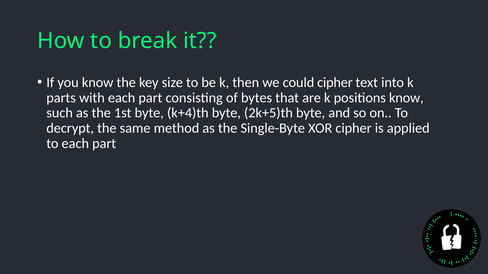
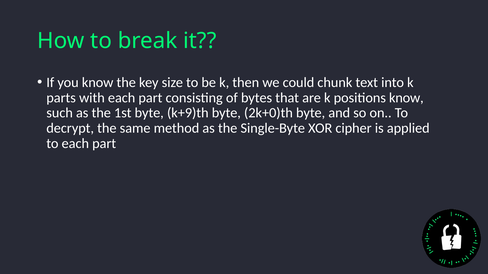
could cipher: cipher -> chunk
k+4)th: k+4)th -> k+9)th
2k+5)th: 2k+5)th -> 2k+0)th
